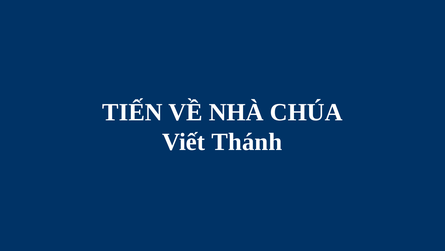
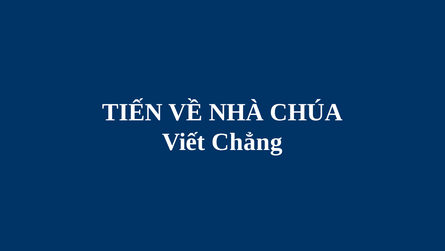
Thánh: Thánh -> Chẳng
